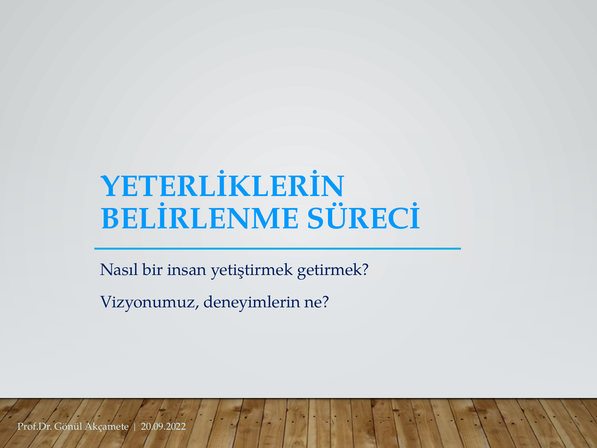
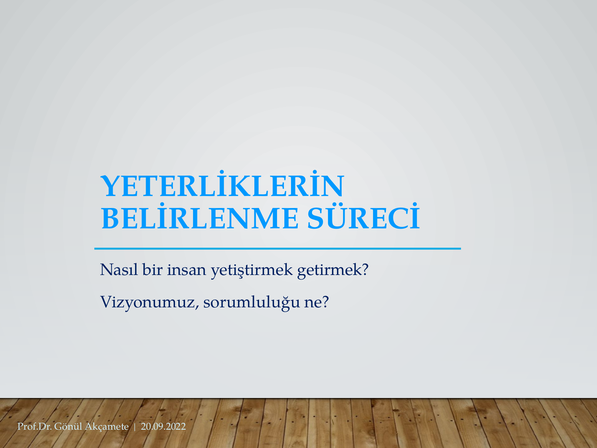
deneyimlerin: deneyimlerin -> sorumluluğu
